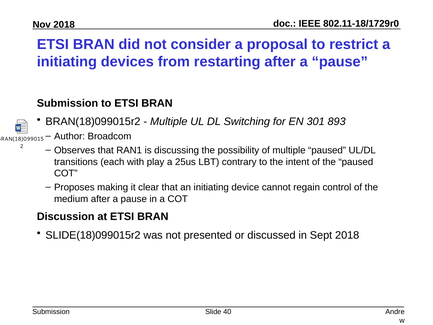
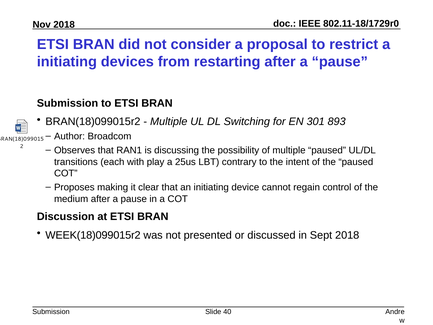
SLIDE(18)099015r2: SLIDE(18)099015r2 -> WEEK(18)099015r2
